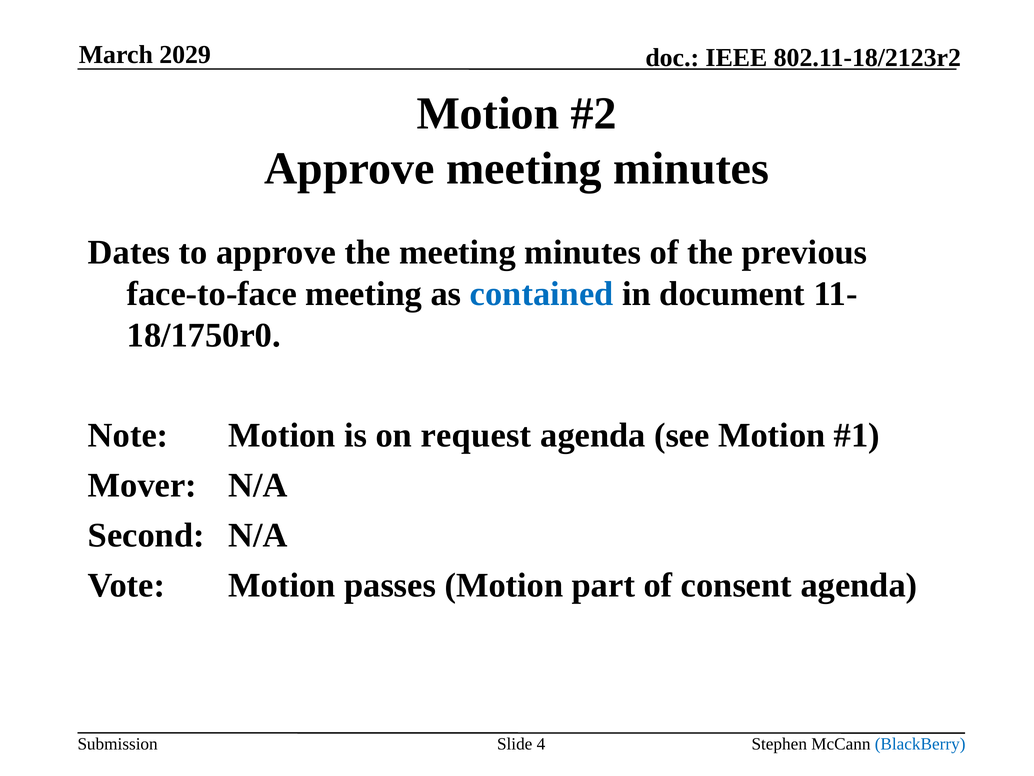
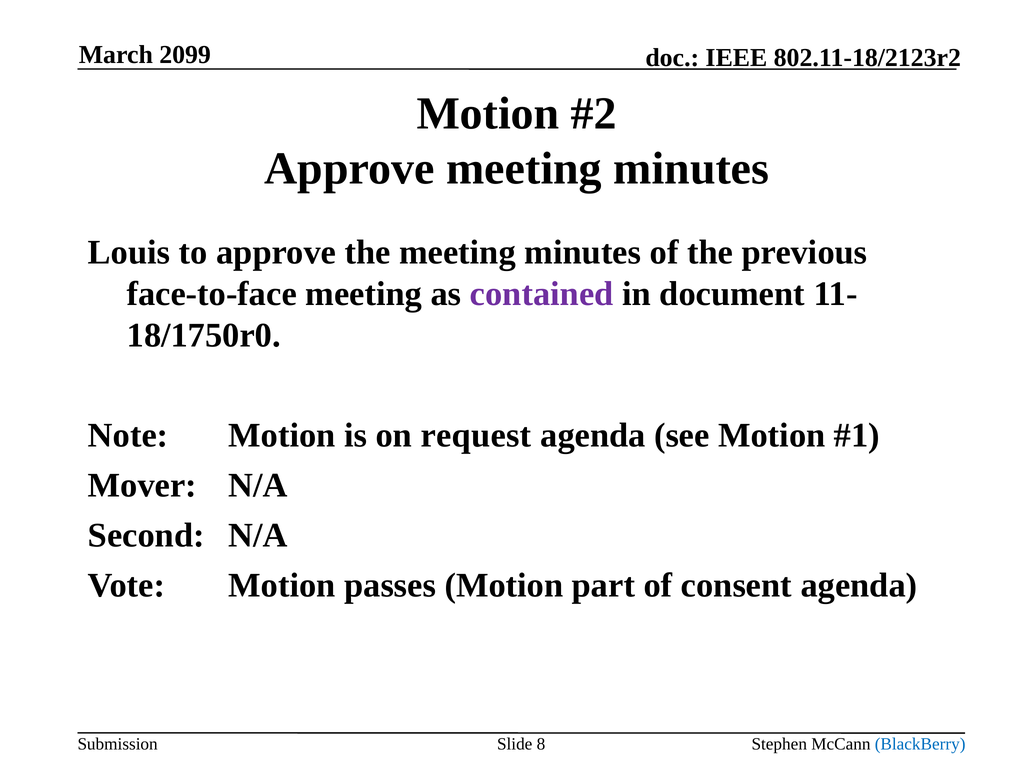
2029: 2029 -> 2099
Dates: Dates -> Louis
contained colour: blue -> purple
4: 4 -> 8
